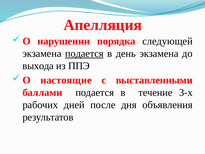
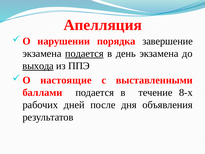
следующей: следующей -> завершение
выхода underline: none -> present
3-х: 3-х -> 8-х
